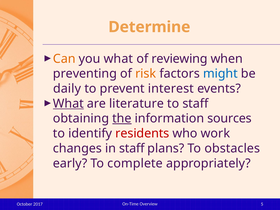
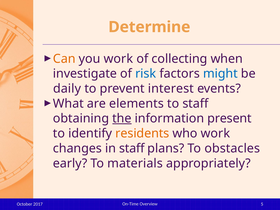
you what: what -> work
reviewing: reviewing -> collecting
preventing: preventing -> investigate
risk colour: orange -> blue
What at (68, 104) underline: present -> none
literature: literature -> elements
sources: sources -> present
residents colour: red -> orange
complete: complete -> materials
